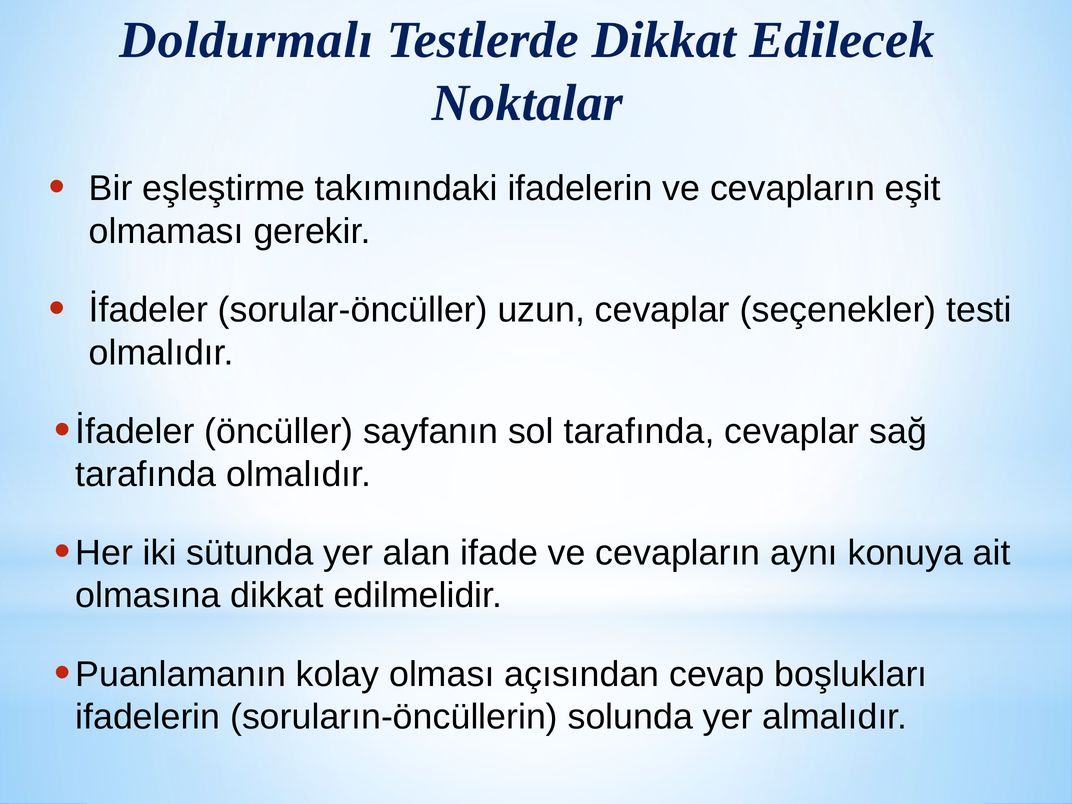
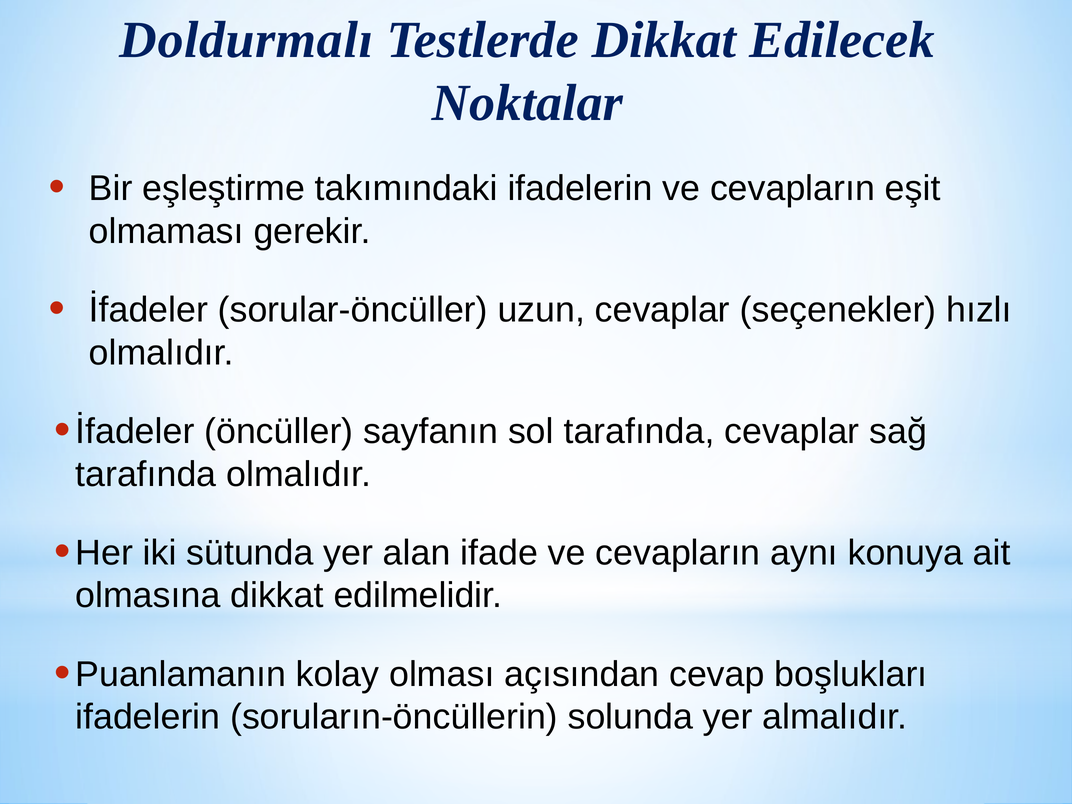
testi: testi -> hızlı
